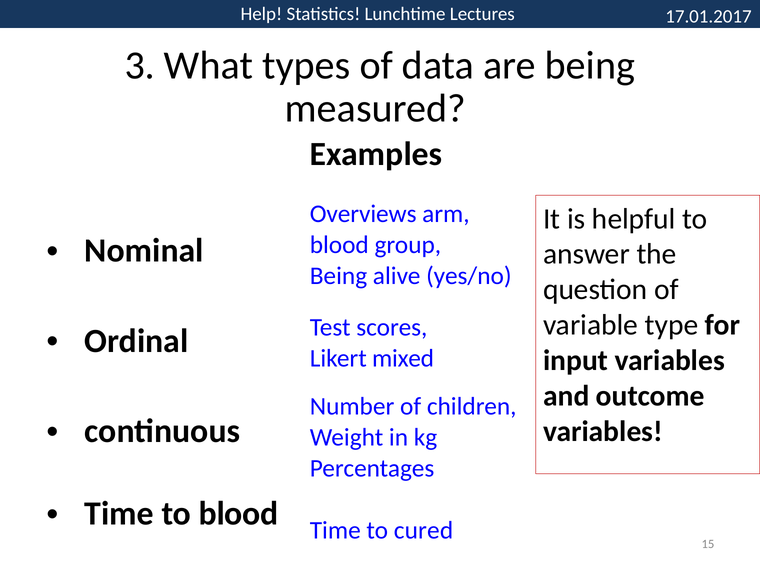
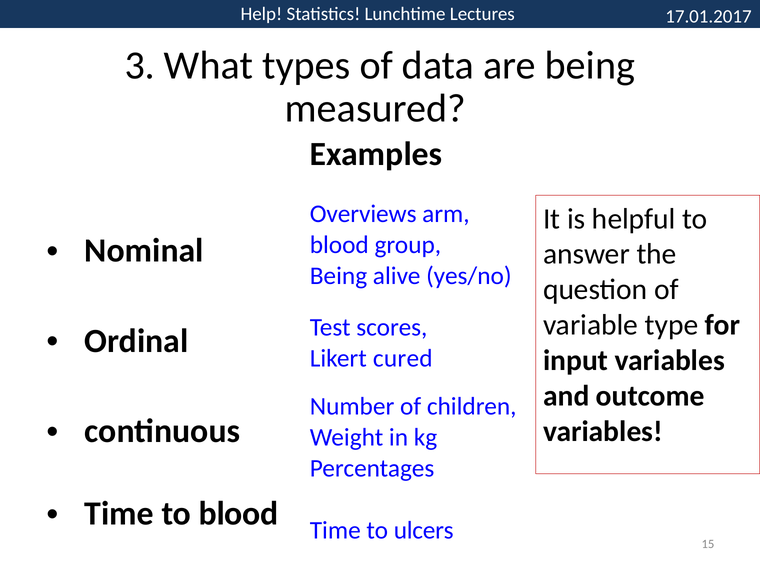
mixed: mixed -> cured
cured: cured -> ulcers
